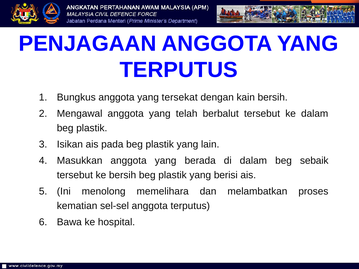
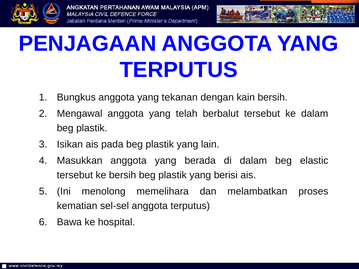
tersekat: tersekat -> tekanan
sebaik: sebaik -> elastic
